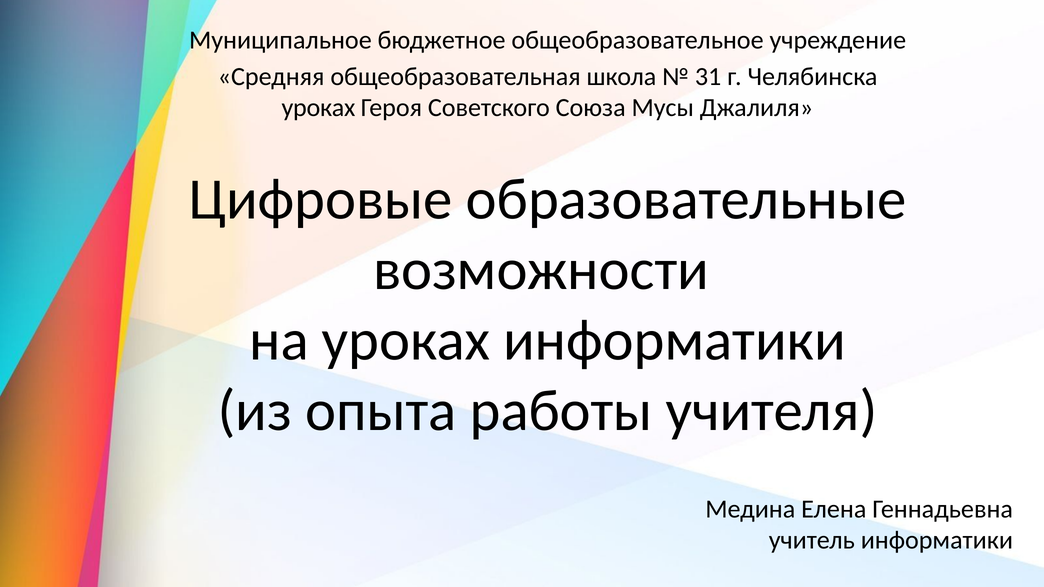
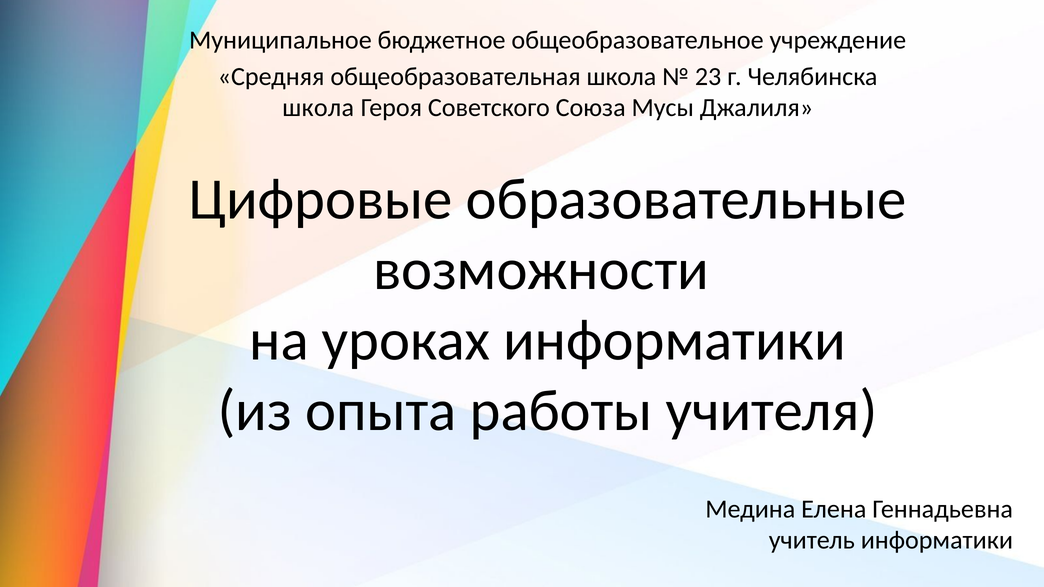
31: 31 -> 23
уроках at (318, 108): уроках -> школа
